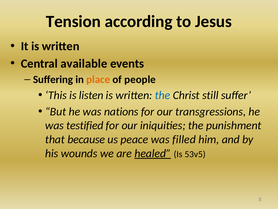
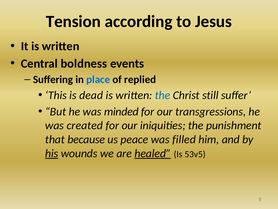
available: available -> boldness
place colour: orange -> blue
people: people -> replied
listen: listen -> dead
nations: nations -> minded
testified: testified -> created
his underline: none -> present
